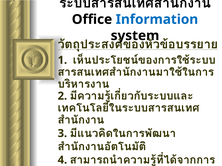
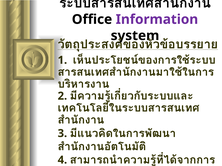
Information colour: blue -> purple
